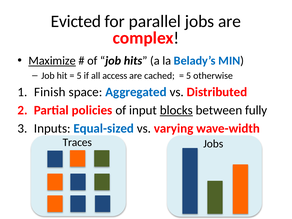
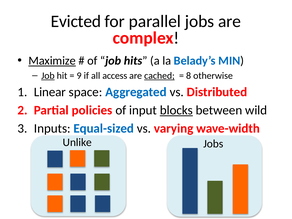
Job at (48, 76) underline: none -> present
5 at (79, 76): 5 -> 9
cached underline: none -> present
5 at (189, 76): 5 -> 8
Finish: Finish -> Linear
fully: fully -> wild
Traces: Traces -> Unlike
